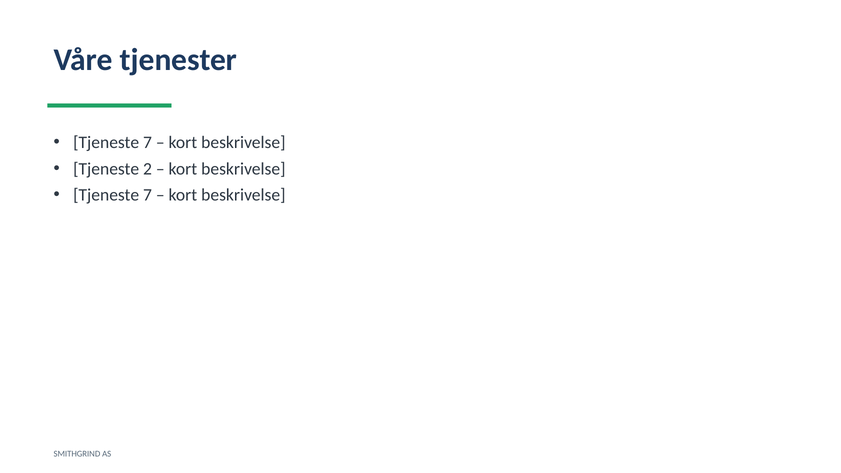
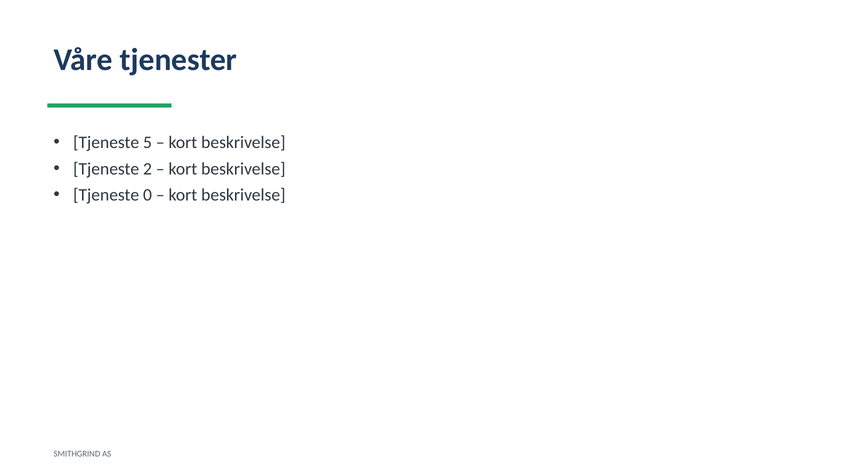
7 at (147, 142): 7 -> 5
7 at (147, 195): 7 -> 0
